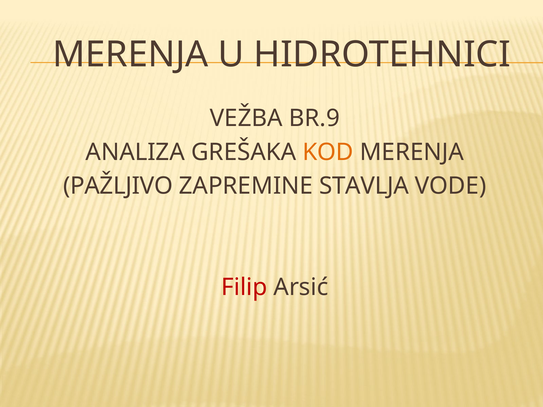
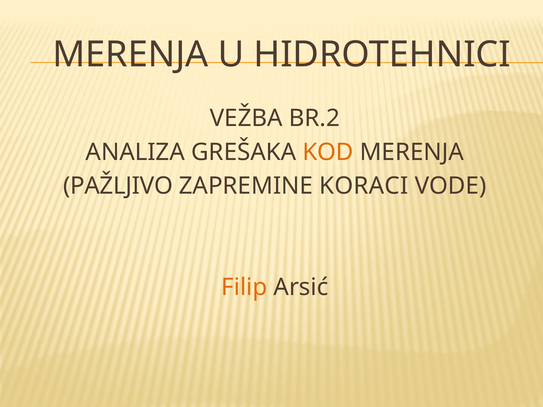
BR.9: BR.9 -> BR.2
STAVLJA: STAVLJA -> KORACI
Filip colour: red -> orange
